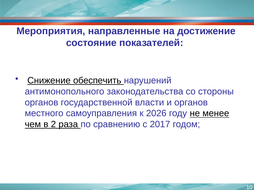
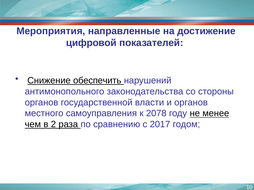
состояние: состояние -> цифровой
2026: 2026 -> 2078
